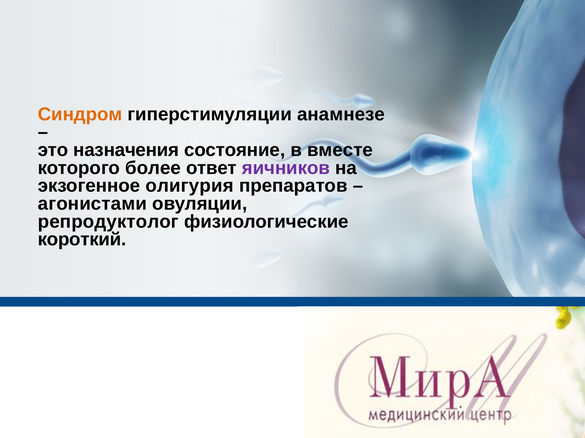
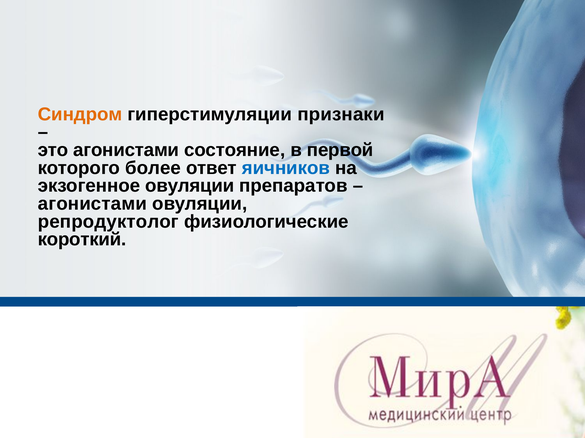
анамнезе: анамнезе -> признаки
это назначения: назначения -> агонистами
вместе: вместе -> первой
яичников colour: purple -> blue
экзогенное олигурия: олигурия -> овуляции
